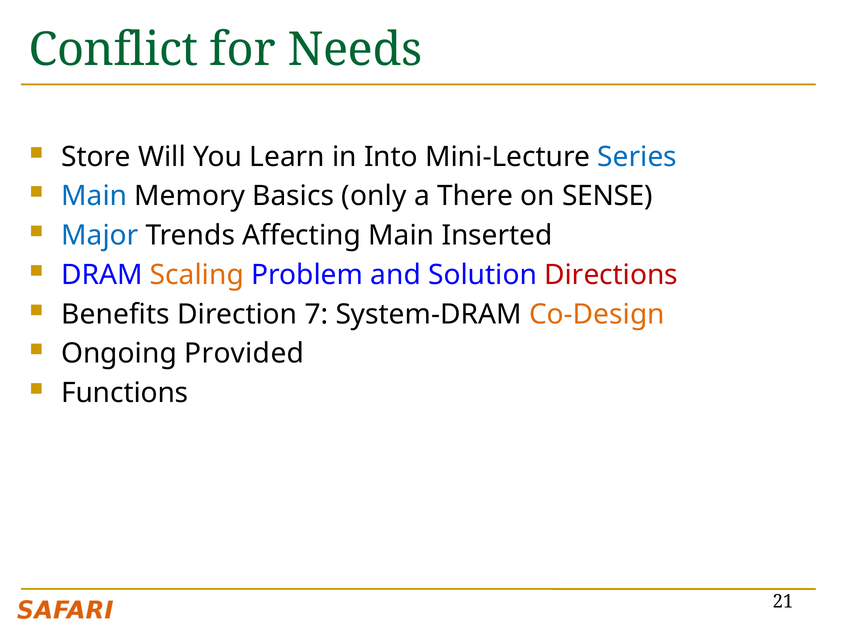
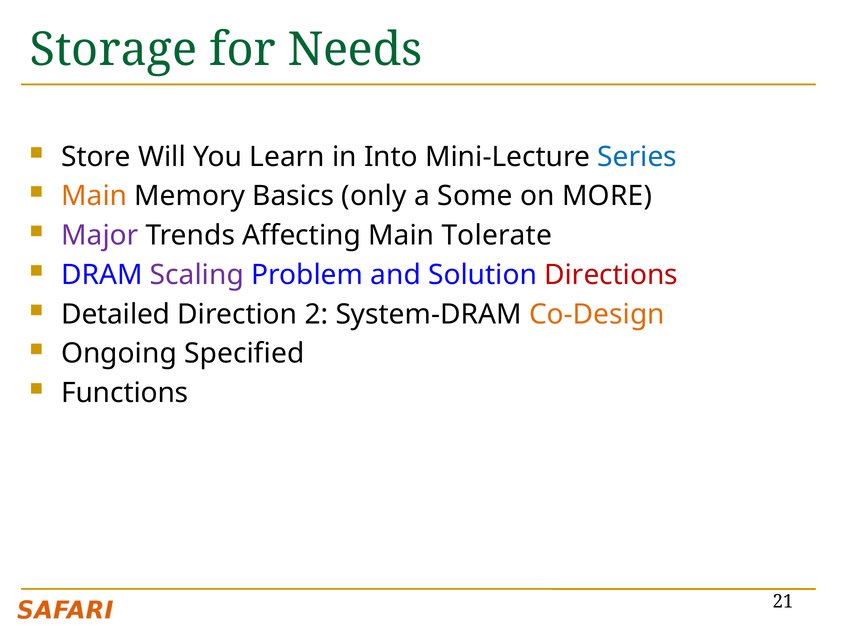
Conflict: Conflict -> Storage
Main at (94, 196) colour: blue -> orange
There: There -> Some
SENSE: SENSE -> MORE
Major colour: blue -> purple
Inserted: Inserted -> Tolerate
Scaling colour: orange -> purple
Benefits: Benefits -> Detailed
7: 7 -> 2
Provided: Provided -> Specified
